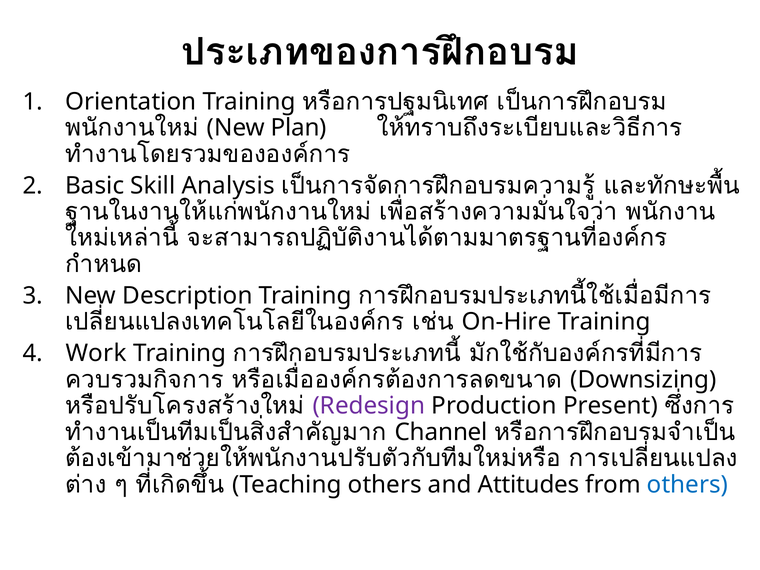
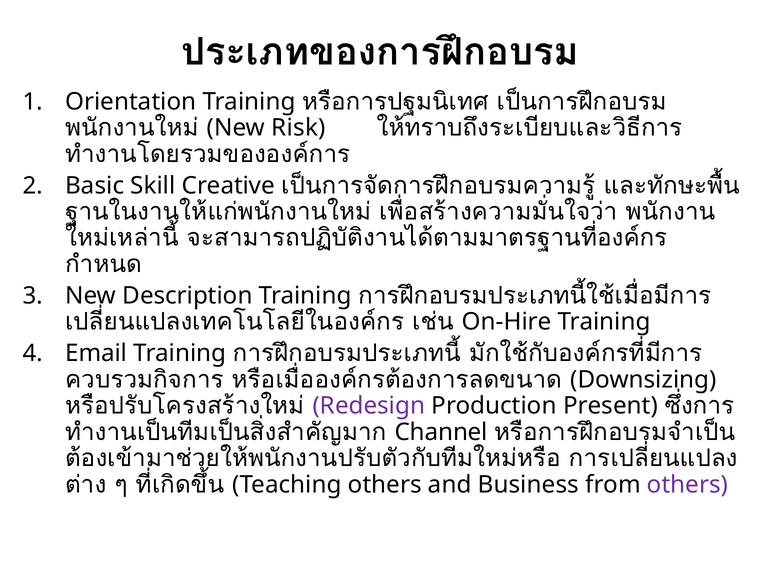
Plan: Plan -> Risk
Analysis: Analysis -> Creative
Work: Work -> Email
Attitudes: Attitudes -> Business
others at (688, 485) colour: blue -> purple
